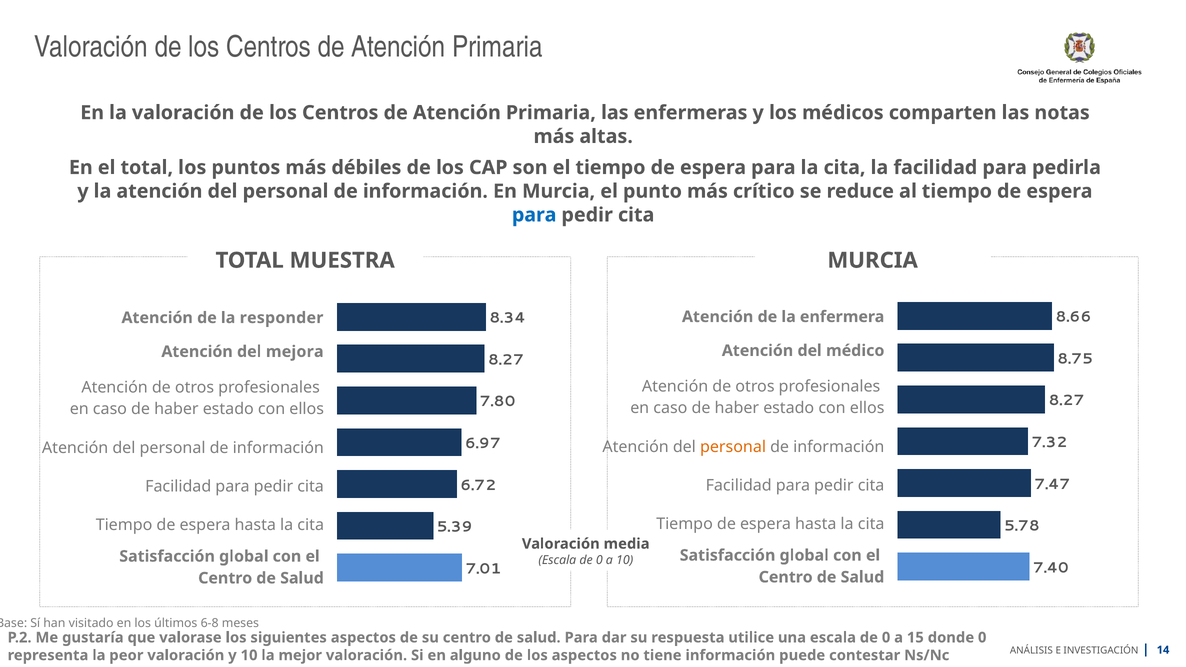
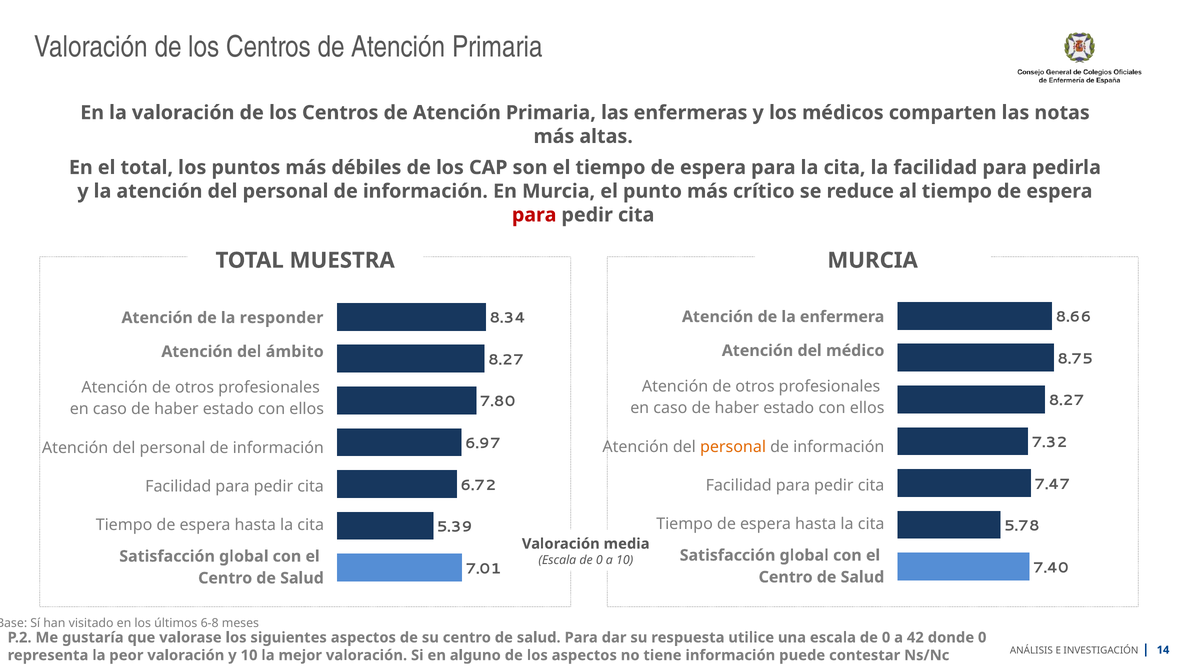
para at (534, 215) colour: blue -> red
mejora: mejora -> ámbito
15: 15 -> 42
